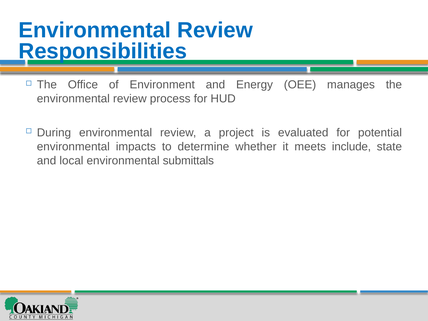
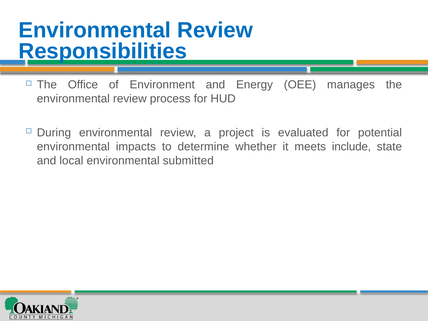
submittals: submittals -> submitted
